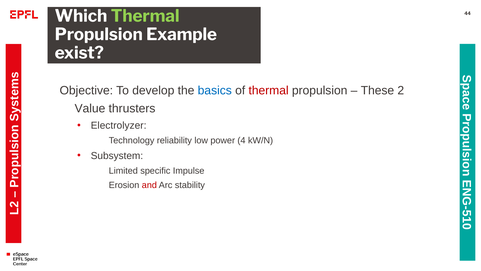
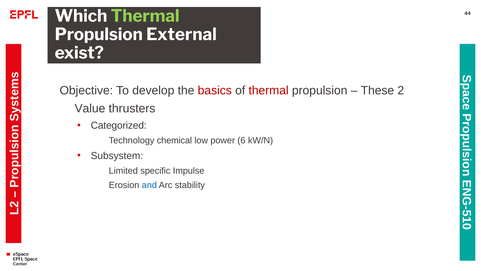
Example: Example -> External
basics colour: blue -> red
Electrolyzer: Electrolyzer -> Categorized
reliability: reliability -> chemical
4: 4 -> 6
and colour: red -> blue
